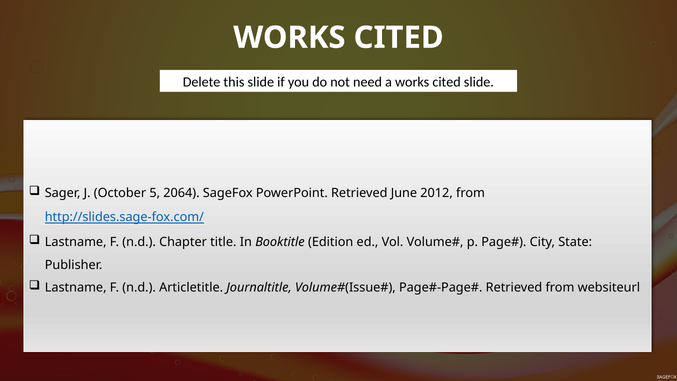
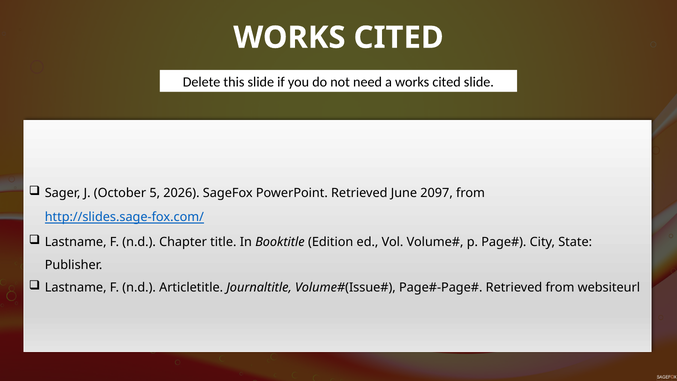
2064: 2064 -> 2026
2012: 2012 -> 2097
